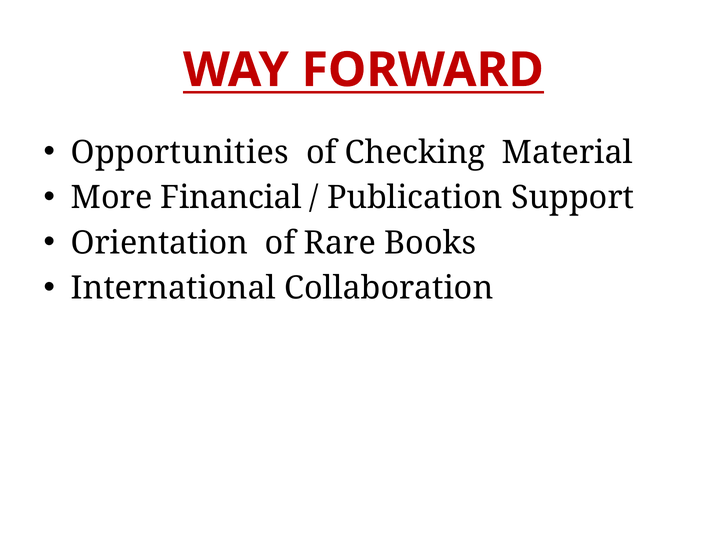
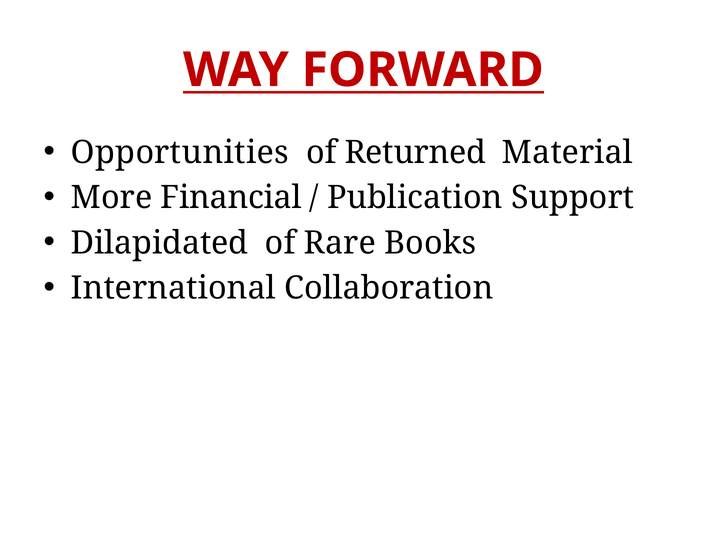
Checking: Checking -> Returned
Orientation: Orientation -> Dilapidated
